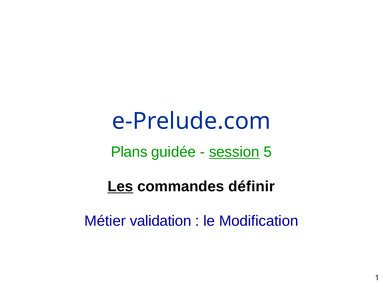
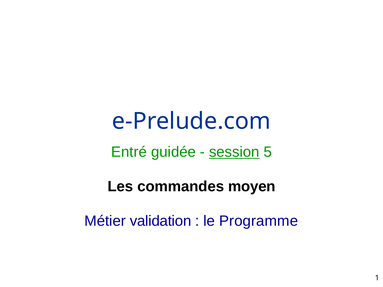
Plans: Plans -> Entré
Les underline: present -> none
définir: définir -> moyen
Modification: Modification -> Programme
